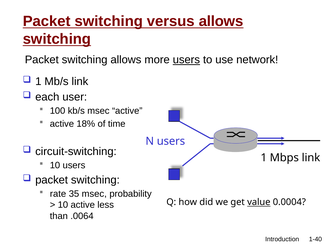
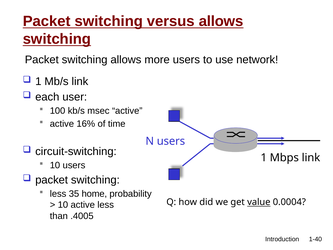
users at (186, 60) underline: present -> none
18%: 18% -> 16%
rate at (58, 194): rate -> less
35 msec: msec -> home
.0064: .0064 -> .4005
